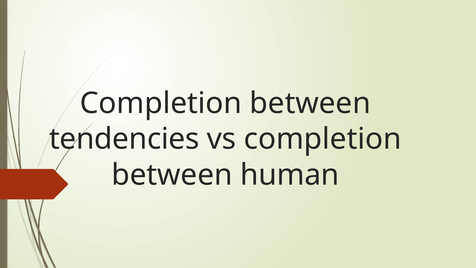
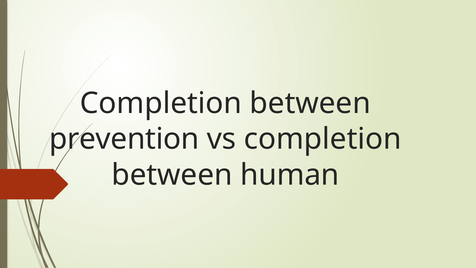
tendencies: tendencies -> prevention
